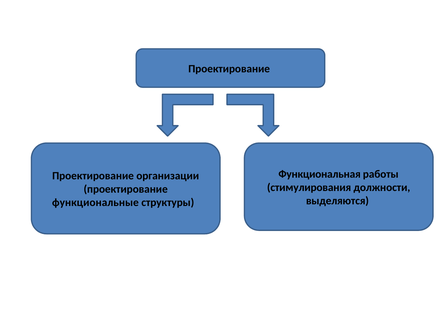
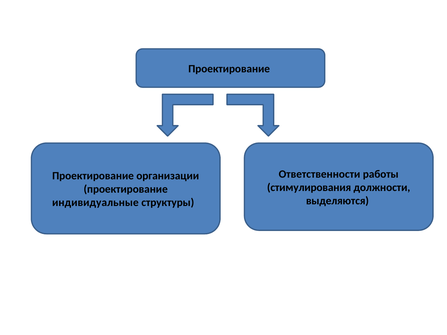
Функциональная: Функциональная -> Ответственности
функциональные: функциональные -> индивидуальные
